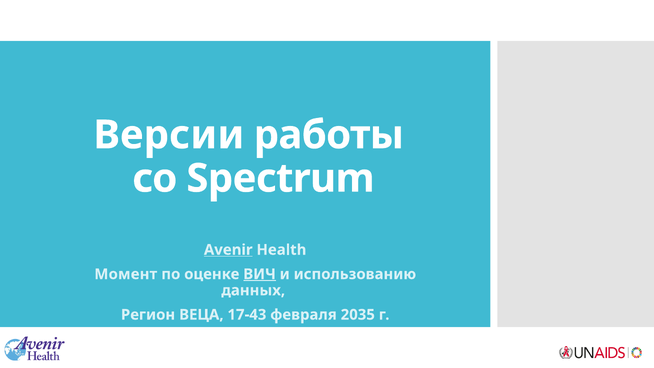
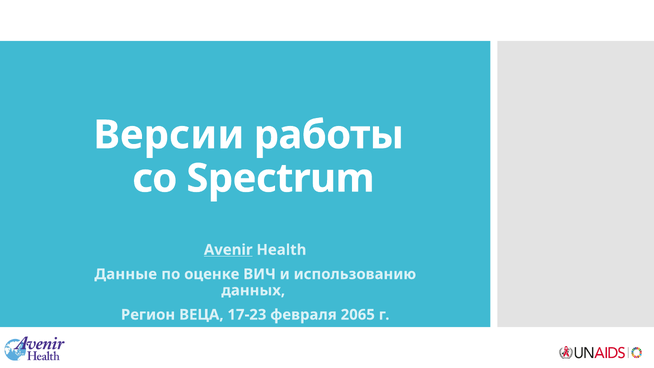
Момент: Момент -> Данные
ВИЧ underline: present -> none
17-43: 17-43 -> 17-23
2035: 2035 -> 2065
